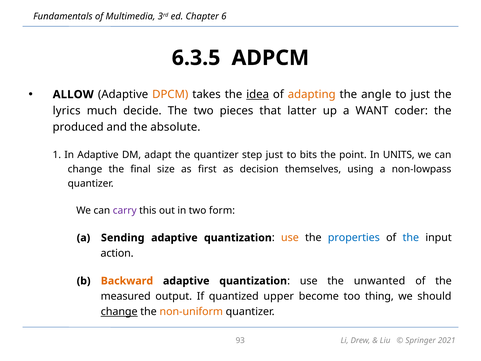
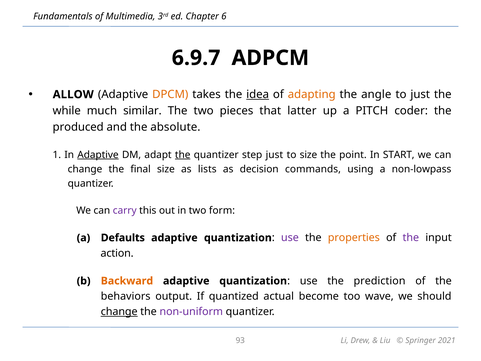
6.3.5: 6.3.5 -> 6.9.7
lyrics: lyrics -> while
decide: decide -> similar
WANT: WANT -> PITCH
Adaptive at (98, 155) underline: none -> present
the at (183, 155) underline: none -> present
to bits: bits -> size
UNITS: UNITS -> START
first: first -> lists
themselves: themselves -> commands
Sending: Sending -> Defaults
use at (290, 238) colour: orange -> purple
properties colour: blue -> orange
the at (411, 238) colour: blue -> purple
unwanted: unwanted -> prediction
measured: measured -> behaviors
upper: upper -> actual
thing: thing -> wave
non-uniform colour: orange -> purple
